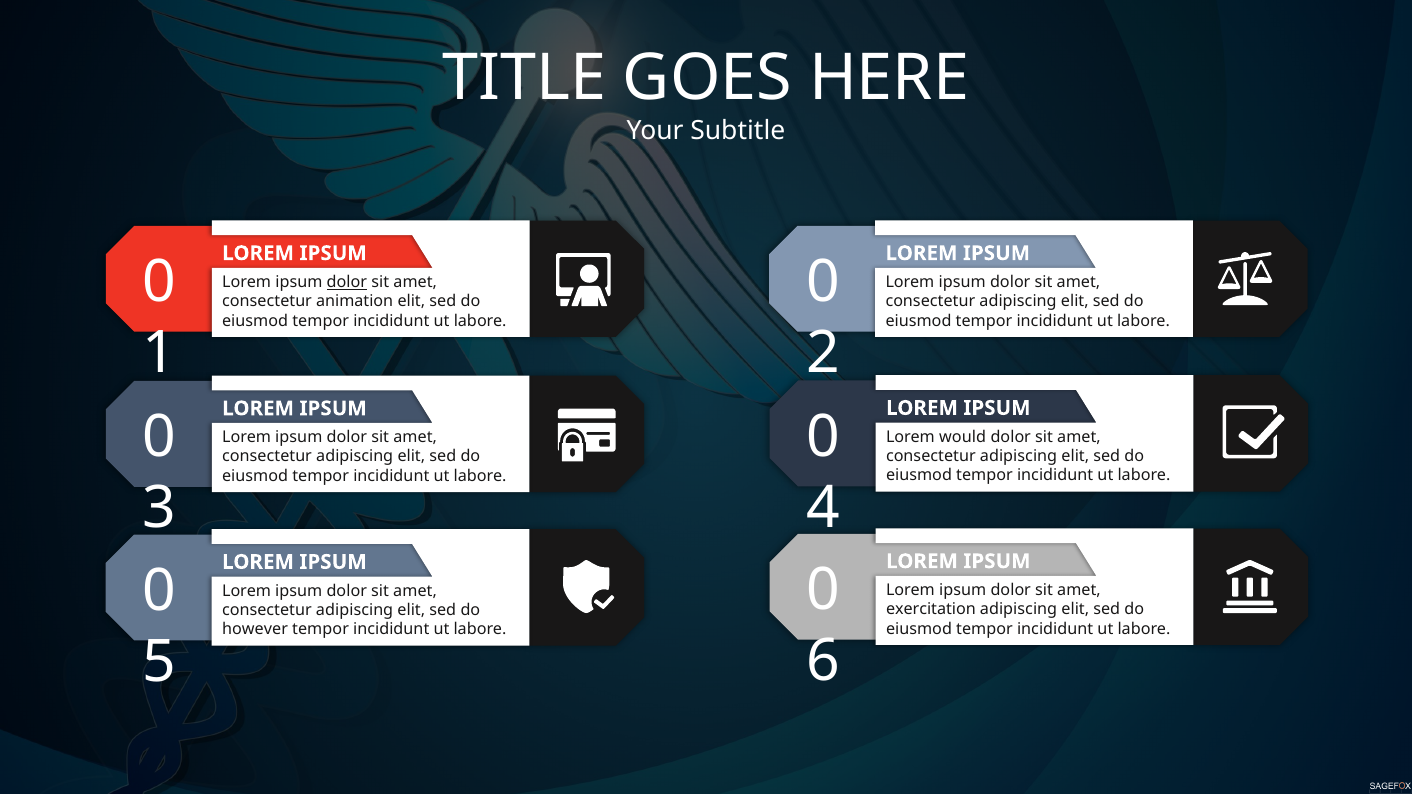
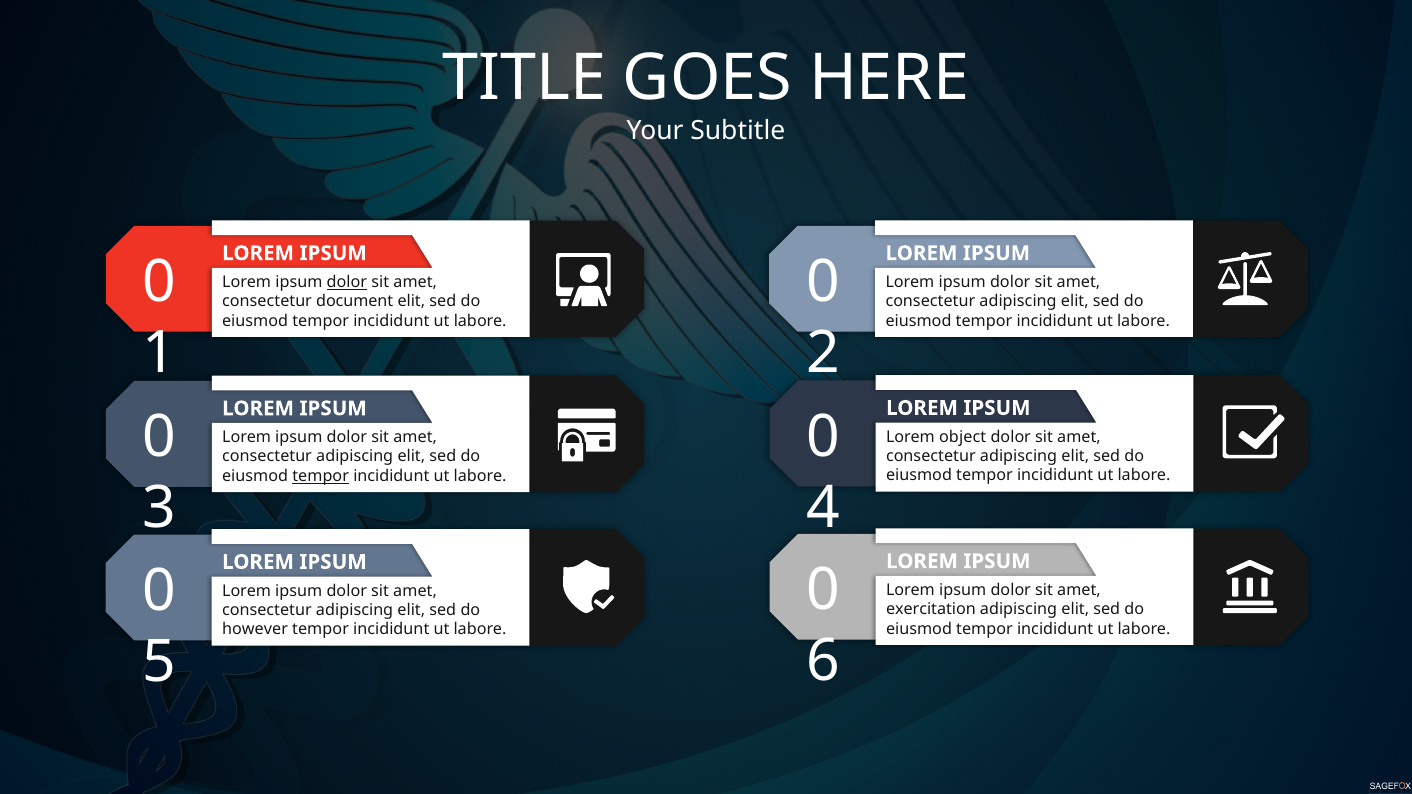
animation: animation -> document
would: would -> object
tempor at (321, 476) underline: none -> present
